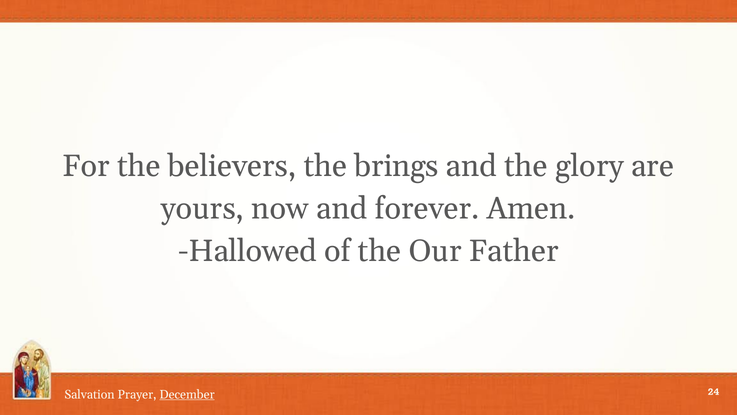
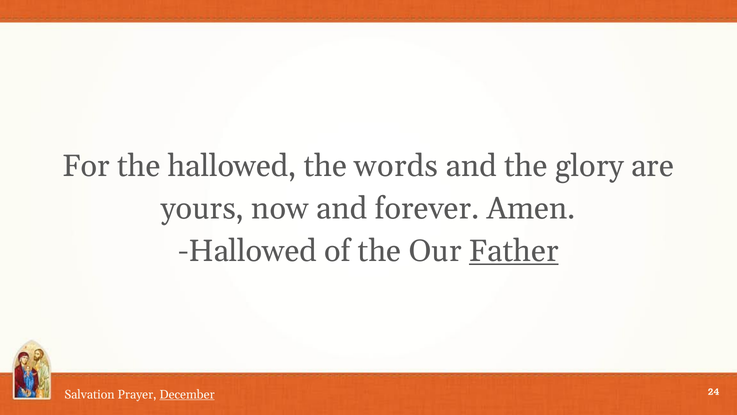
the believers: believers -> hallowed
brings: brings -> words
Father underline: none -> present
